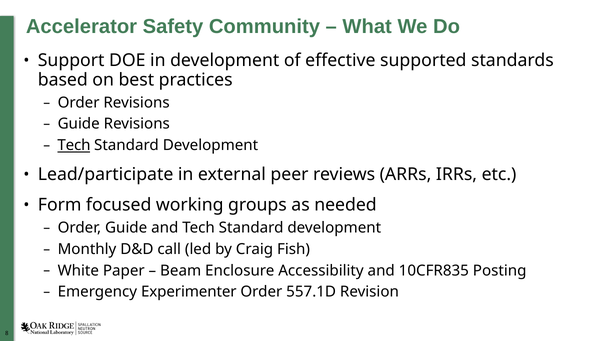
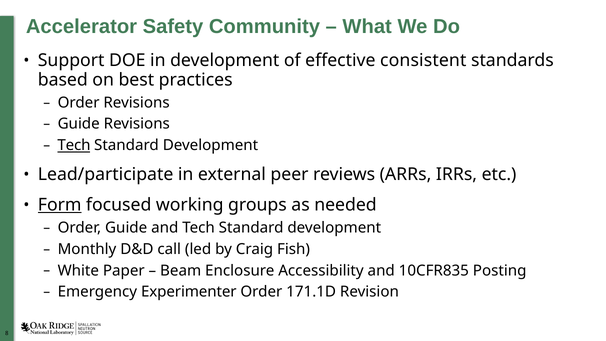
supported: supported -> consistent
Form underline: none -> present
557.1D: 557.1D -> 171.1D
